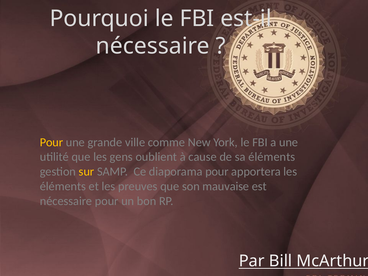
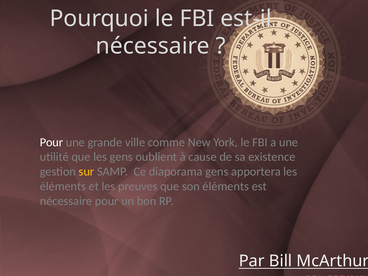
Pour at (51, 142) colour: yellow -> white
sa éléments: éléments -> existence
diaporama pour: pour -> gens
son mauvaise: mauvaise -> éléments
